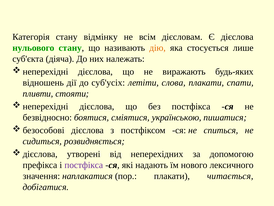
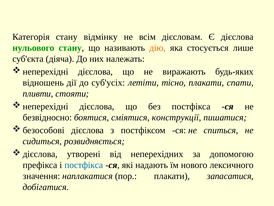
слова: слова -> тісно
українською: українською -> конструкції
постфікса at (84, 165) colour: purple -> blue
читається: читається -> запасатися
